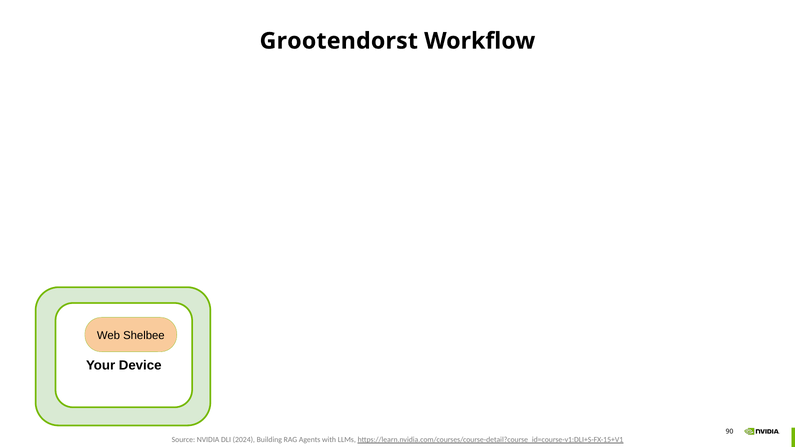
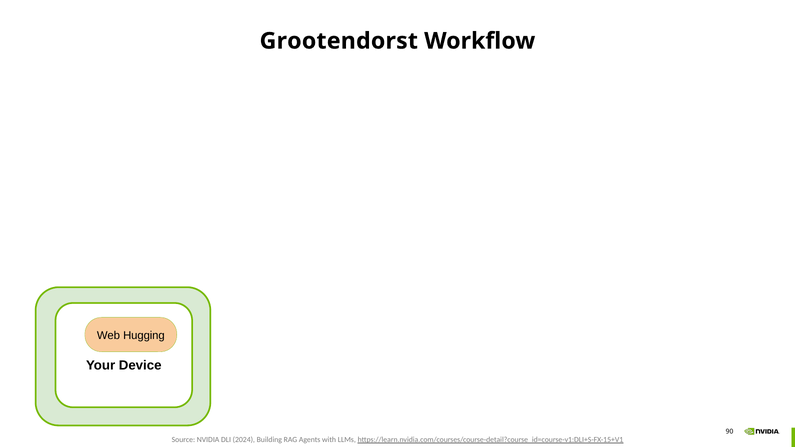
Shelbee: Shelbee -> Hugging
